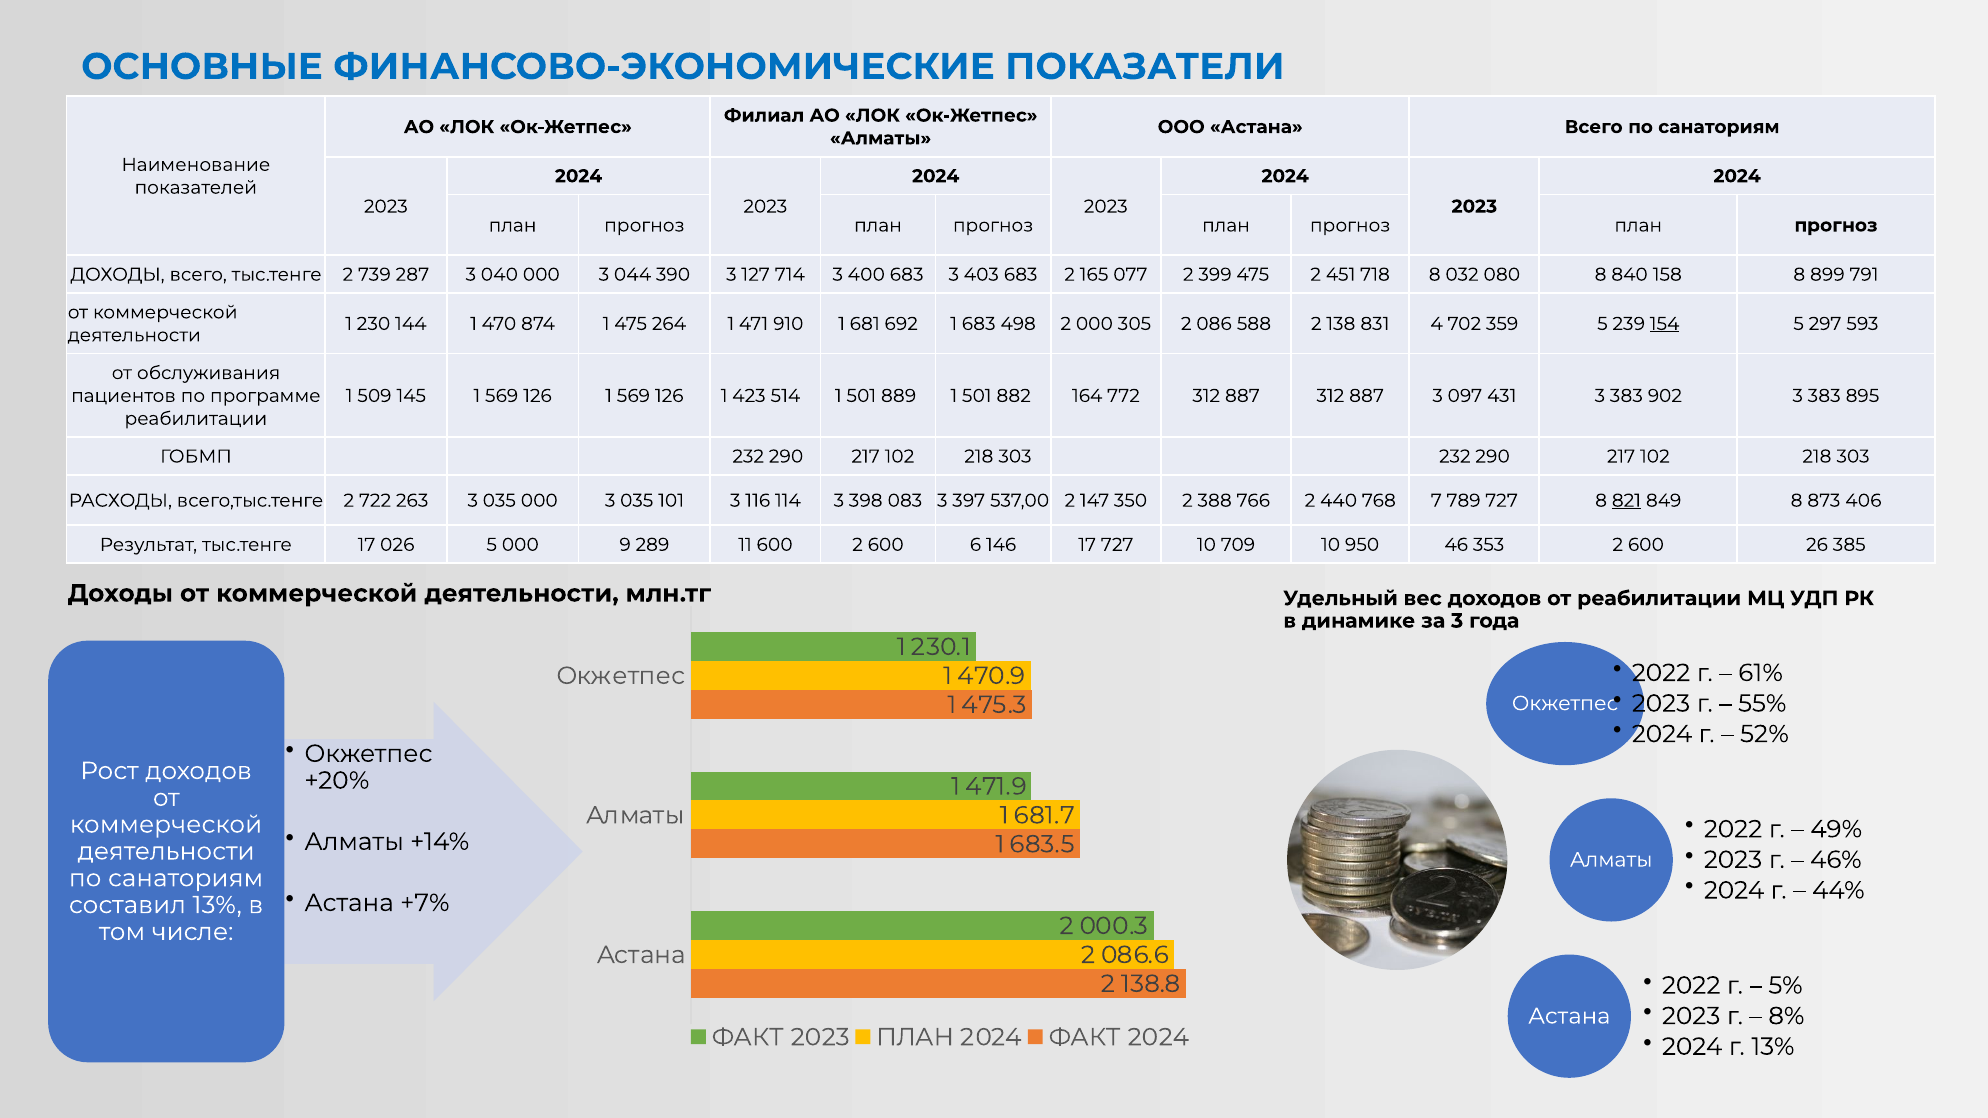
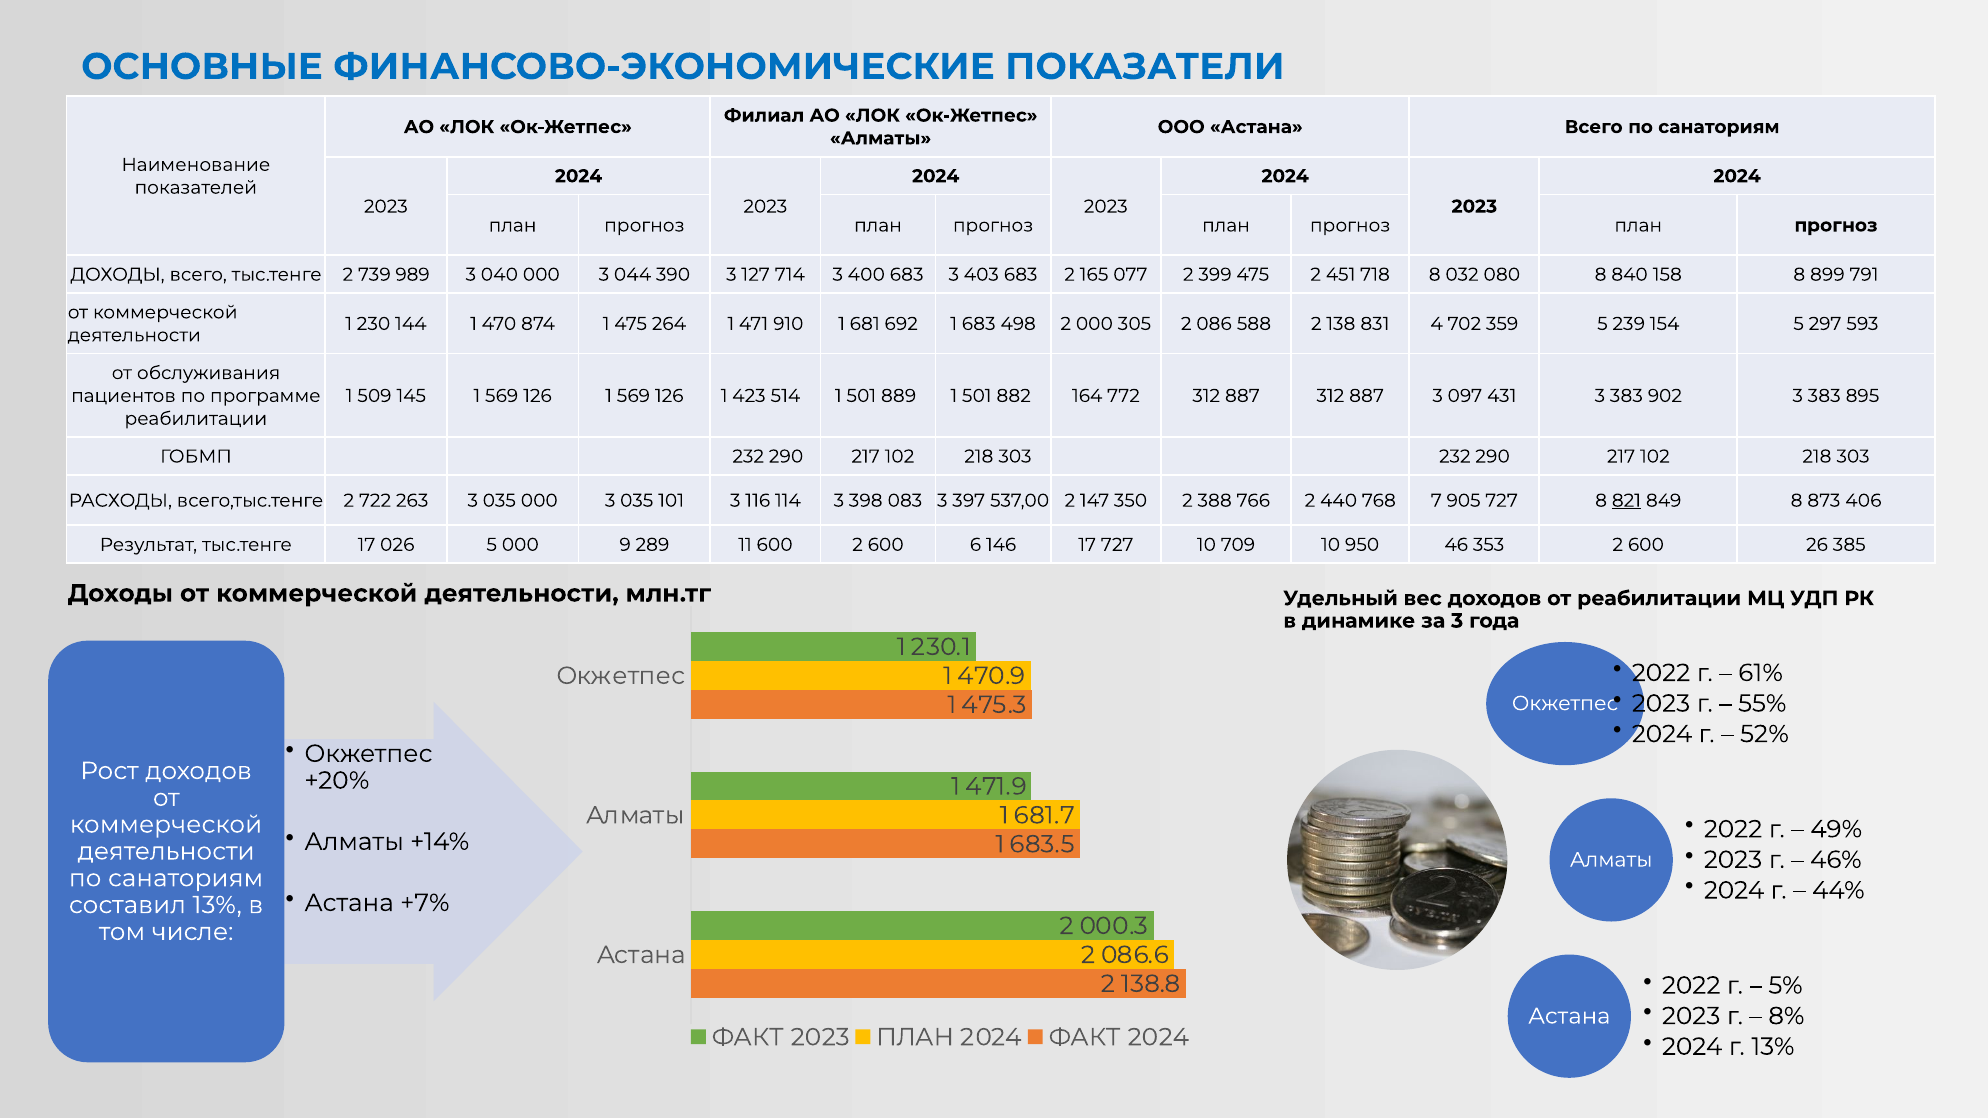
287: 287 -> 989
154 underline: present -> none
789: 789 -> 905
